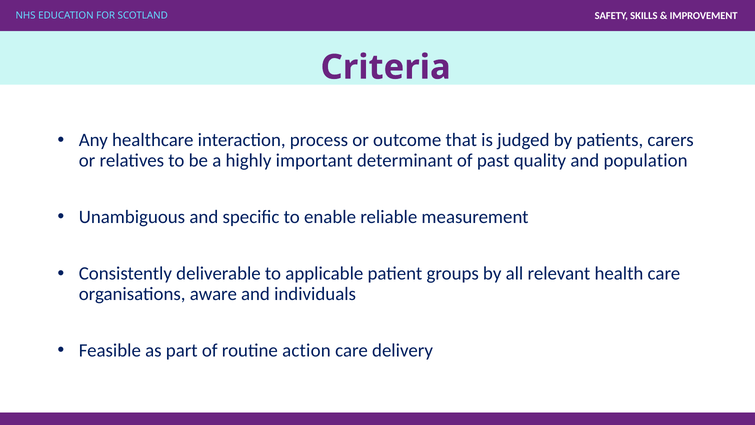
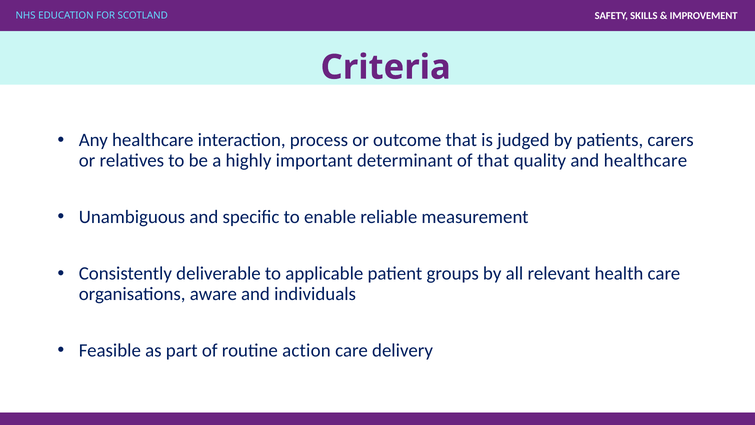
of past: past -> that
and population: population -> healthcare
